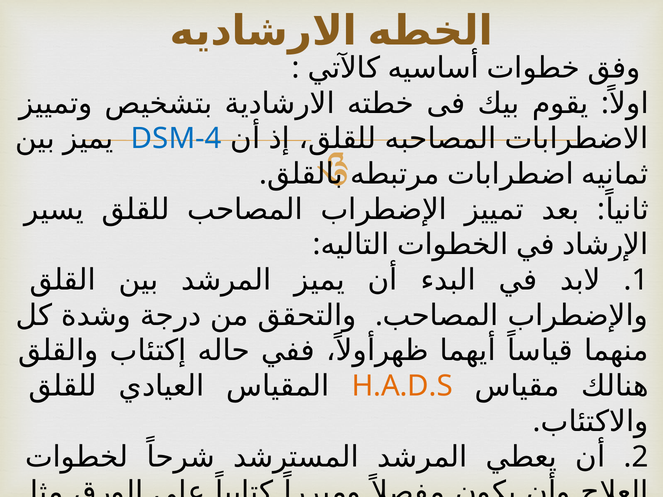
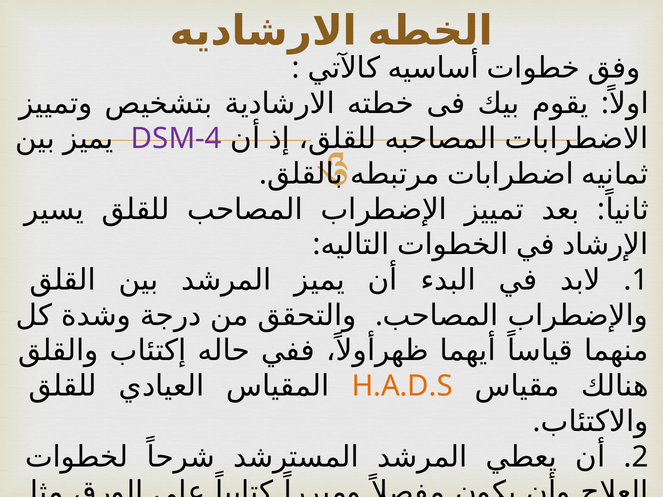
DSM-4 colour: blue -> purple
